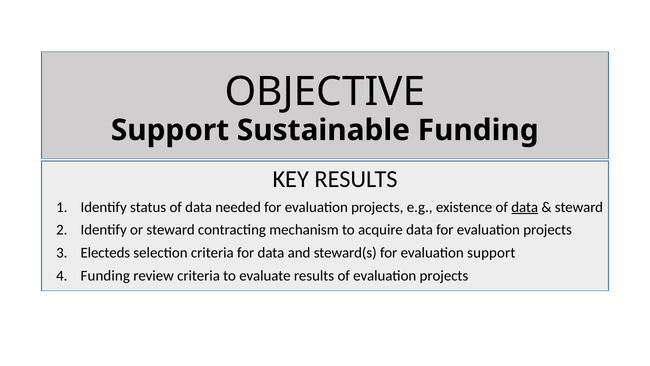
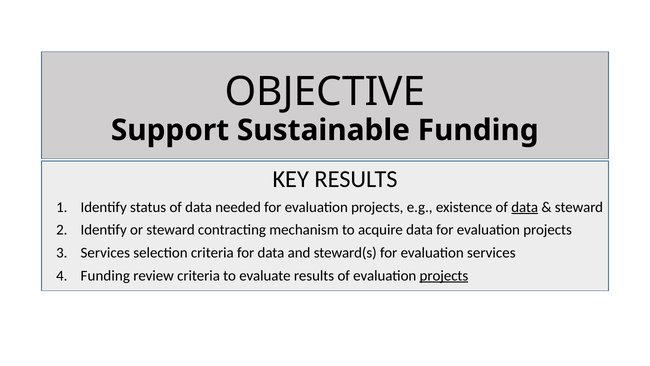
Electeds at (105, 253): Electeds -> Services
evaluation support: support -> services
projects at (444, 275) underline: none -> present
